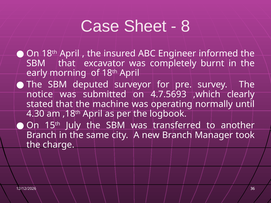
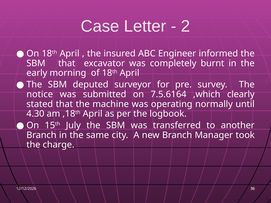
Sheet: Sheet -> Letter
8: 8 -> 2
4.7.5693: 4.7.5693 -> 7.5.6164
